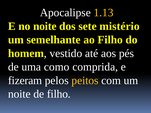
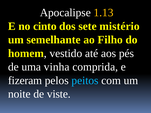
no noite: noite -> cinto
como: como -> vinha
peitos colour: yellow -> light blue
de filho: filho -> viste
